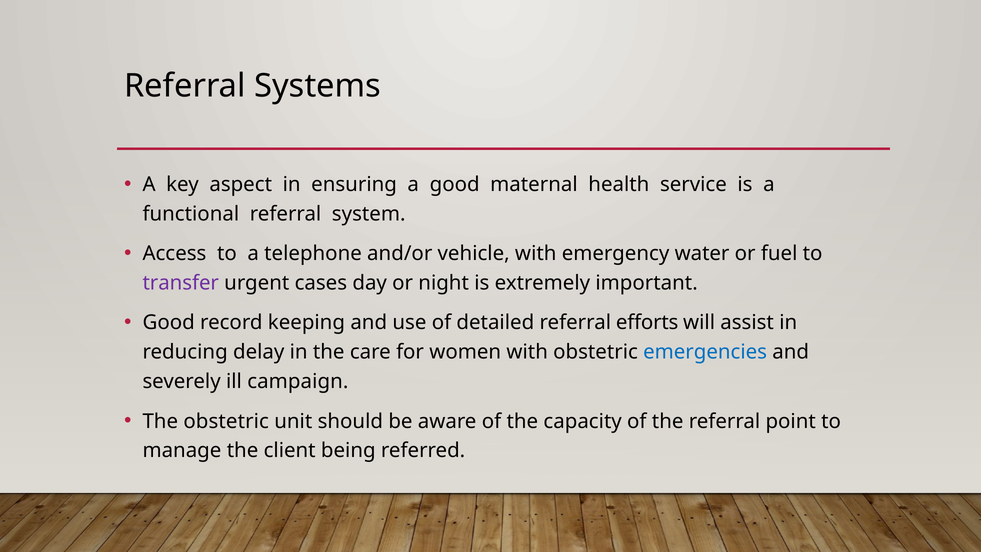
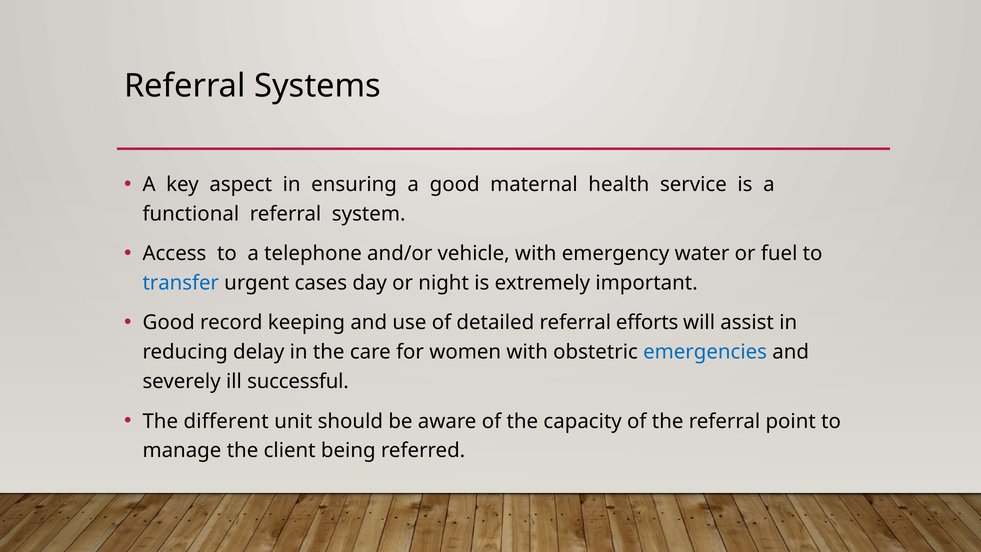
transfer colour: purple -> blue
campaign: campaign -> successful
The obstetric: obstetric -> different
